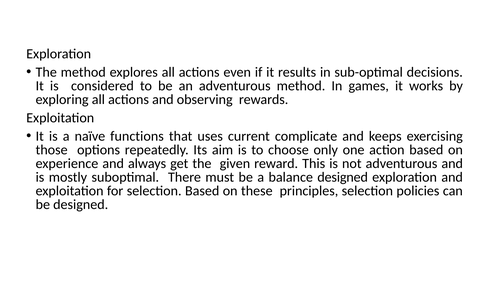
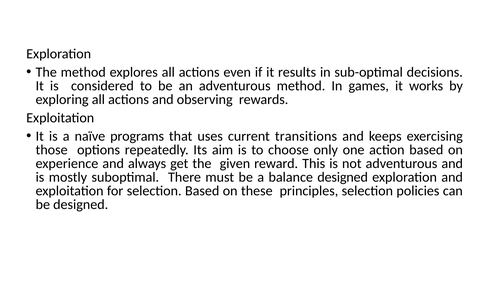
functions: functions -> programs
complicate: complicate -> transitions
